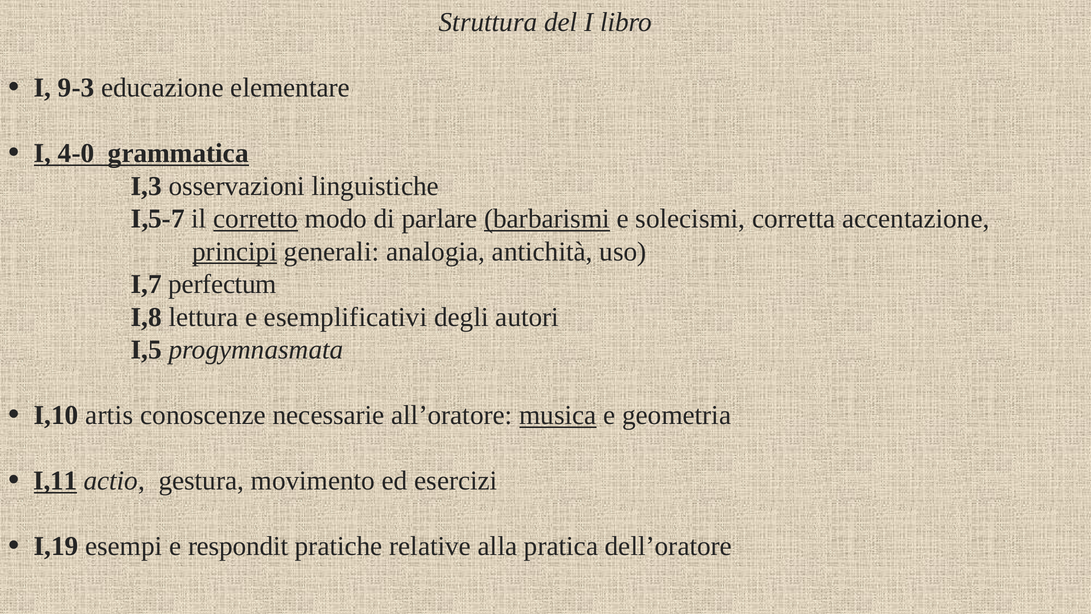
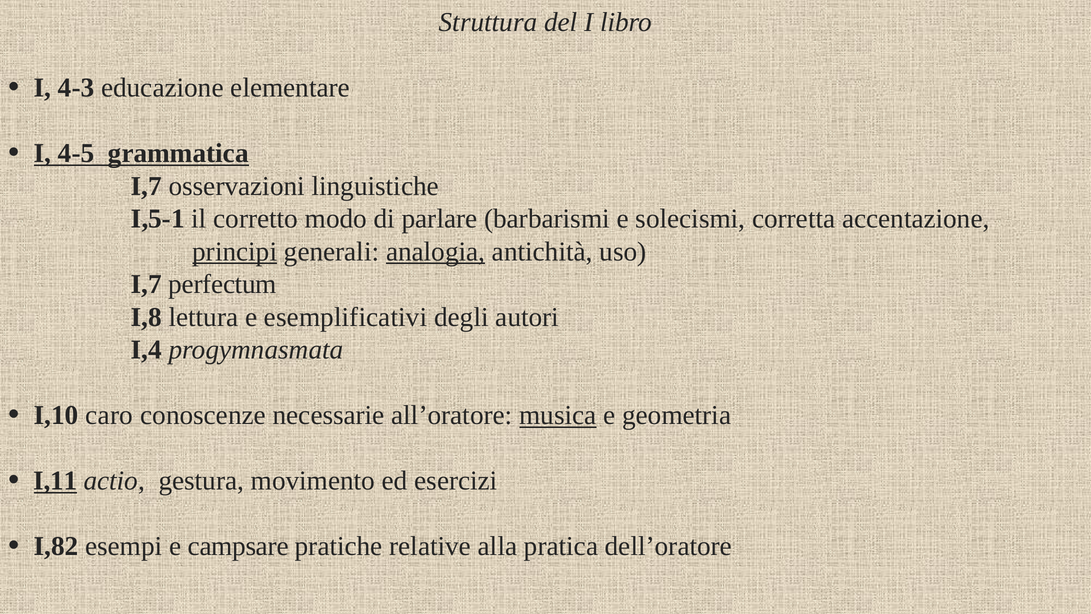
9-3: 9-3 -> 4-3
4-0: 4-0 -> 4-5
I,3 at (146, 186): I,3 -> I,7
I,5-7: I,5-7 -> I,5-1
corretto underline: present -> none
barbarismi underline: present -> none
analogia underline: none -> present
I,5: I,5 -> I,4
artis: artis -> caro
I,19: I,19 -> I,82
respondit: respondit -> campsare
